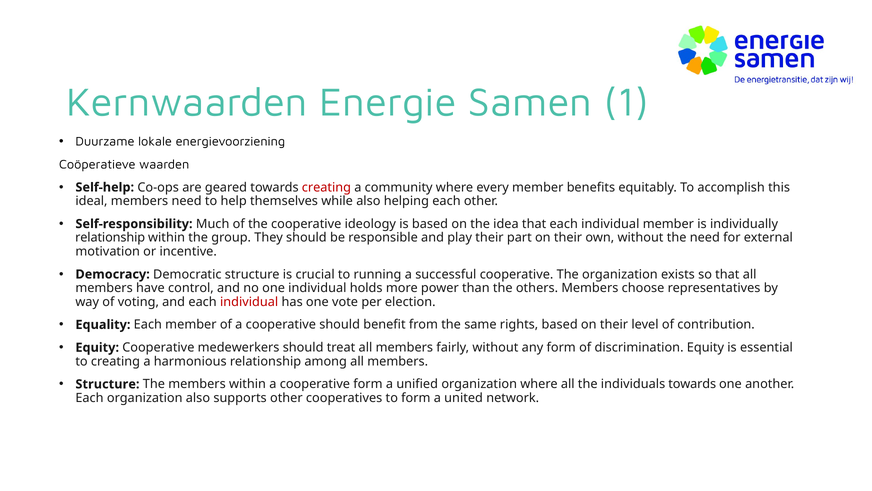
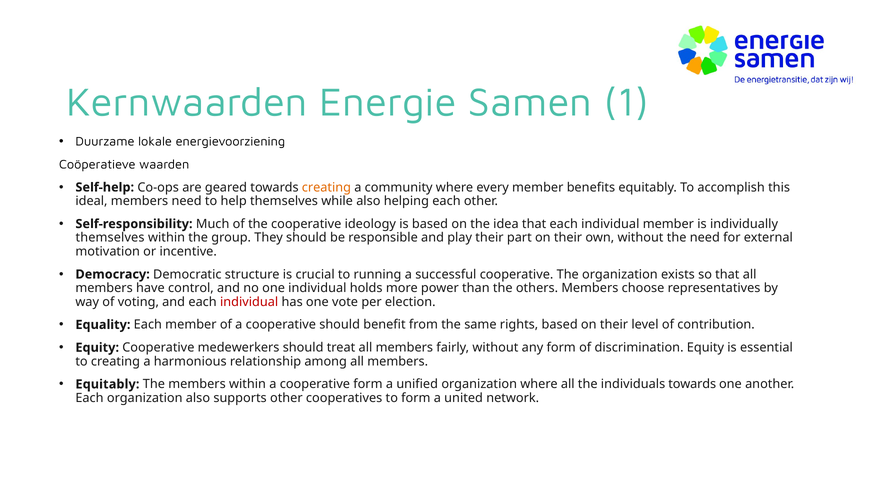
creating at (326, 187) colour: red -> orange
relationship at (110, 237): relationship -> themselves
Structure at (107, 384): Structure -> Equitably
